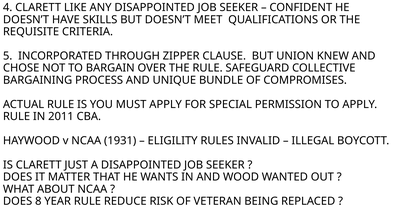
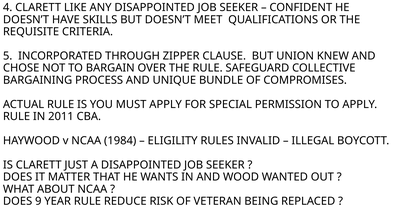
1931: 1931 -> 1984
8: 8 -> 9
